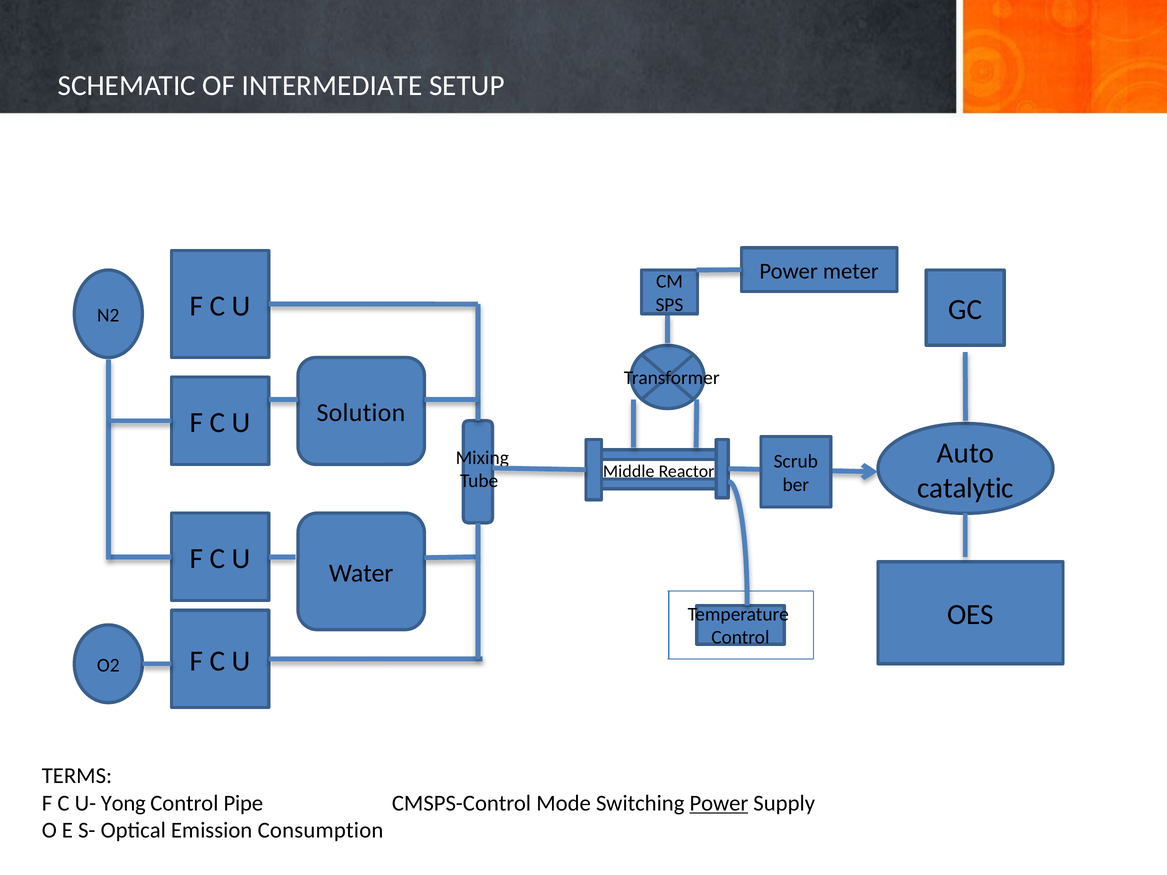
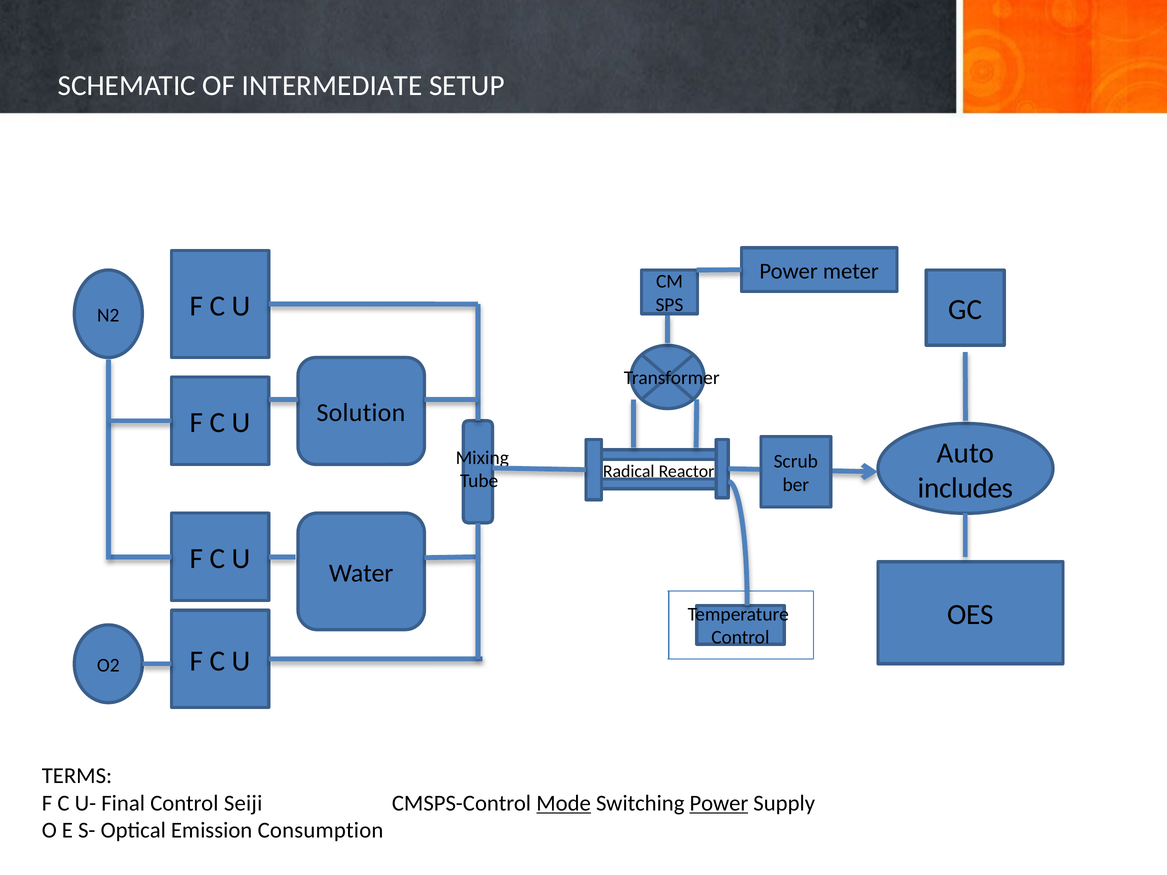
Middle: Middle -> Radical
catalytic: catalytic -> includes
Yong: Yong -> Final
Pipe: Pipe -> Seiji
Mode underline: none -> present
